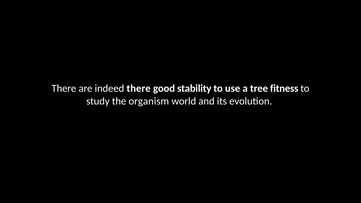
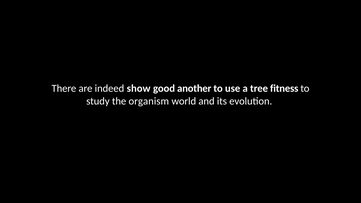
indeed there: there -> show
stability: stability -> another
